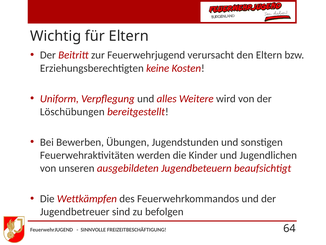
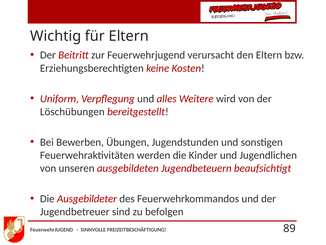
Wettkämpfen: Wettkämpfen -> Ausgebildeter
64: 64 -> 89
